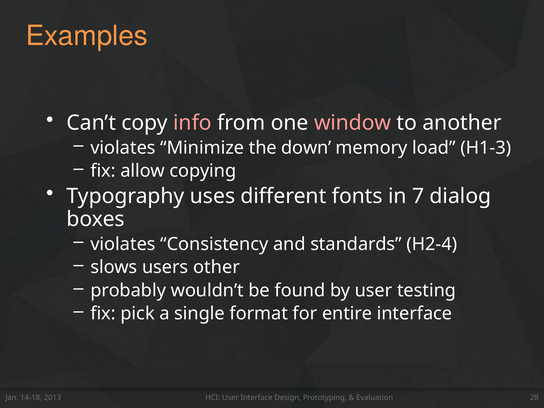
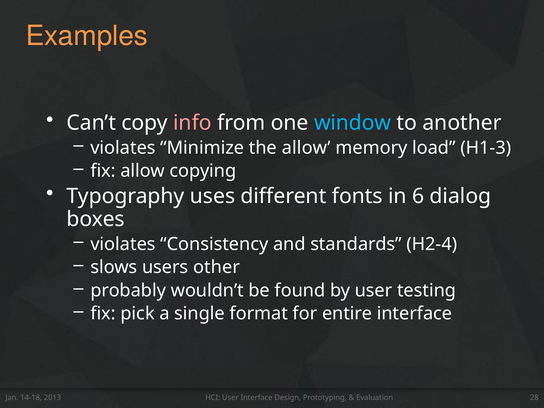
window colour: pink -> light blue
the down: down -> allow
7: 7 -> 6
